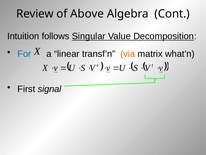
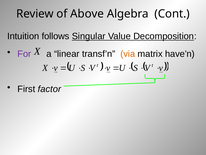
For colour: blue -> purple
what’n: what’n -> have’n
signal: signal -> factor
